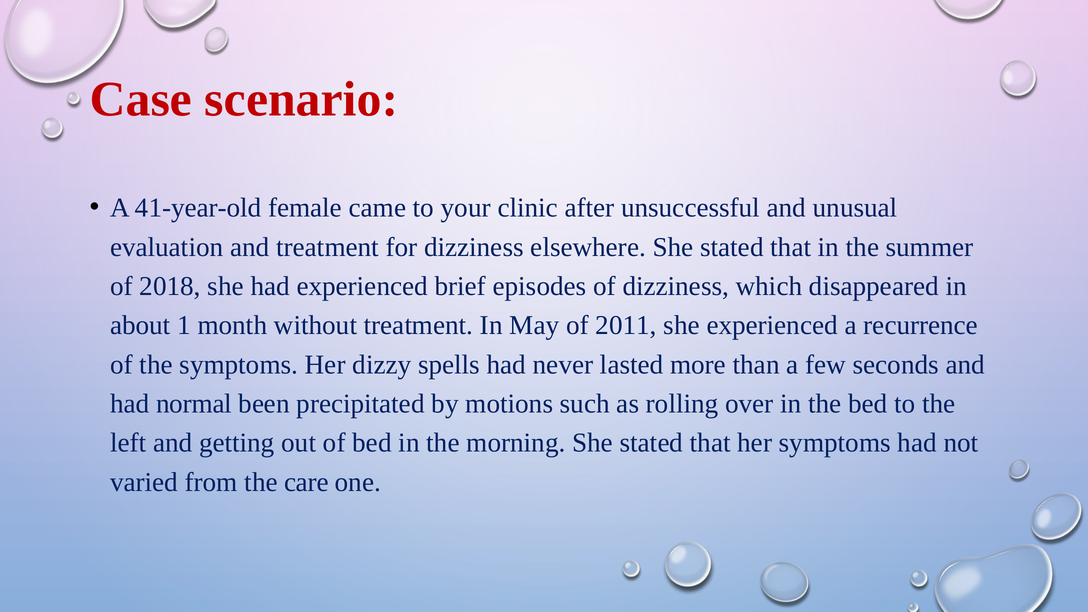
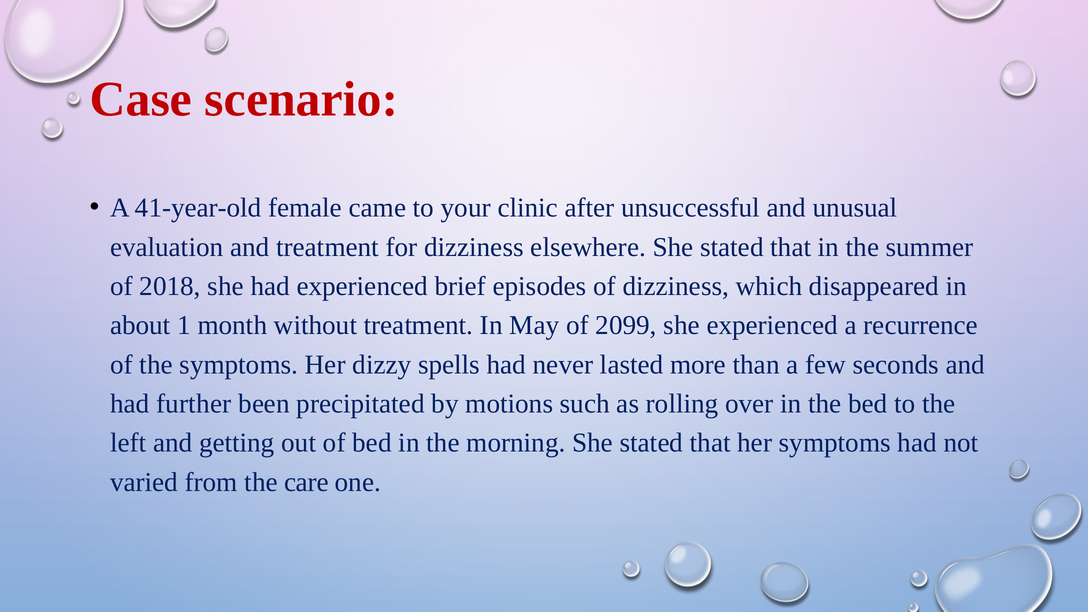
2011: 2011 -> 2099
normal: normal -> further
